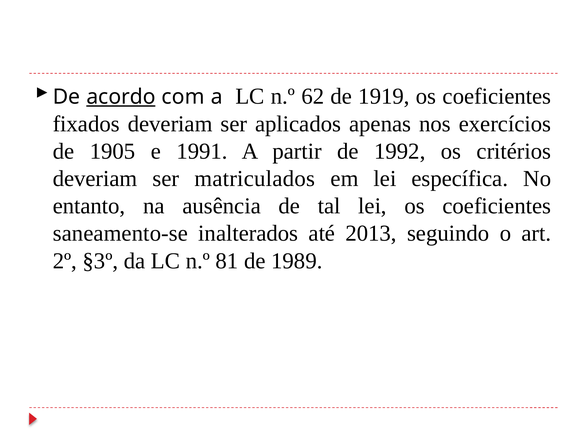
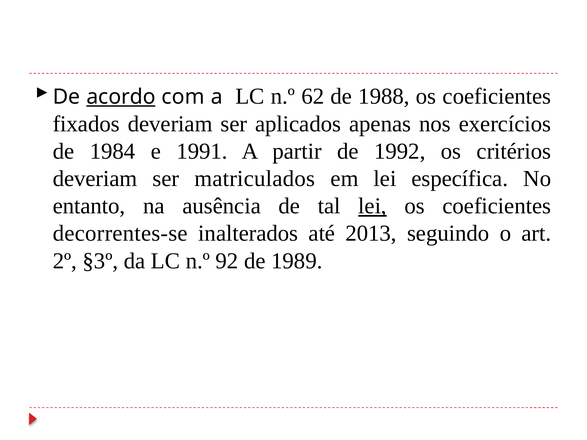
1919: 1919 -> 1988
1905: 1905 -> 1984
lei at (372, 206) underline: none -> present
saneamento-se: saneamento-se -> decorrentes-se
81: 81 -> 92
